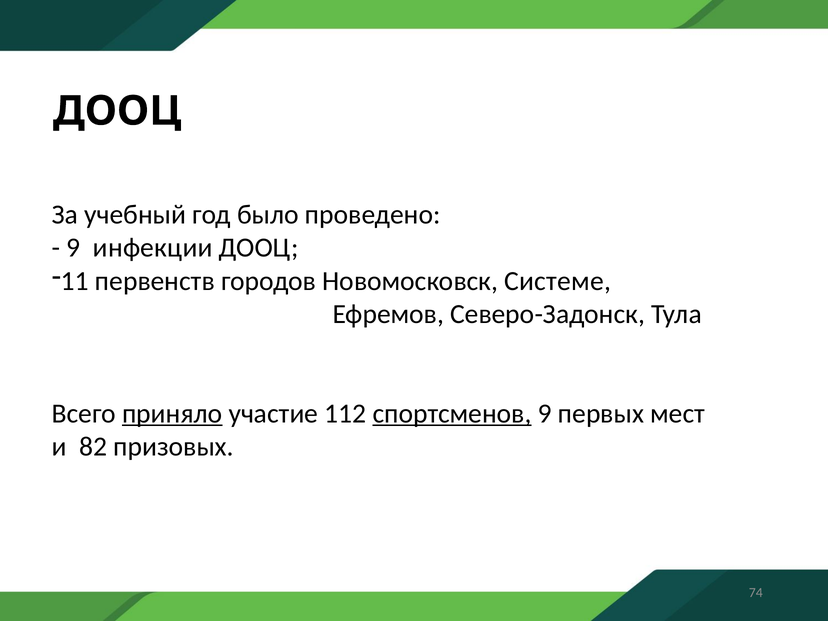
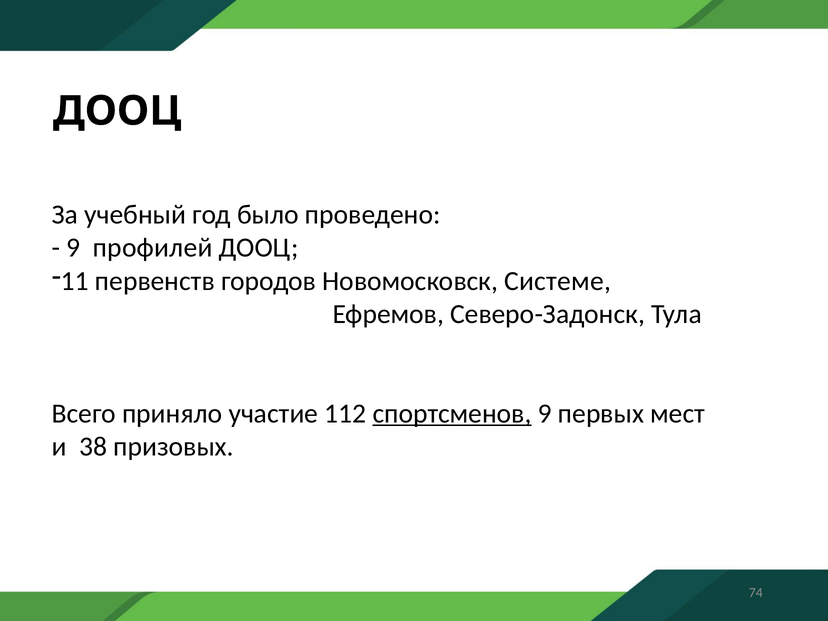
инфекции: инфекции -> профилей
приняло underline: present -> none
82: 82 -> 38
